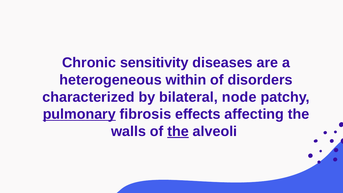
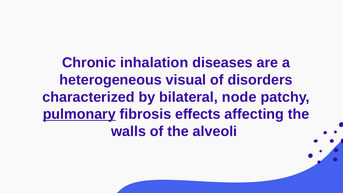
sensitivity: sensitivity -> inhalation
within: within -> visual
the at (178, 131) underline: present -> none
